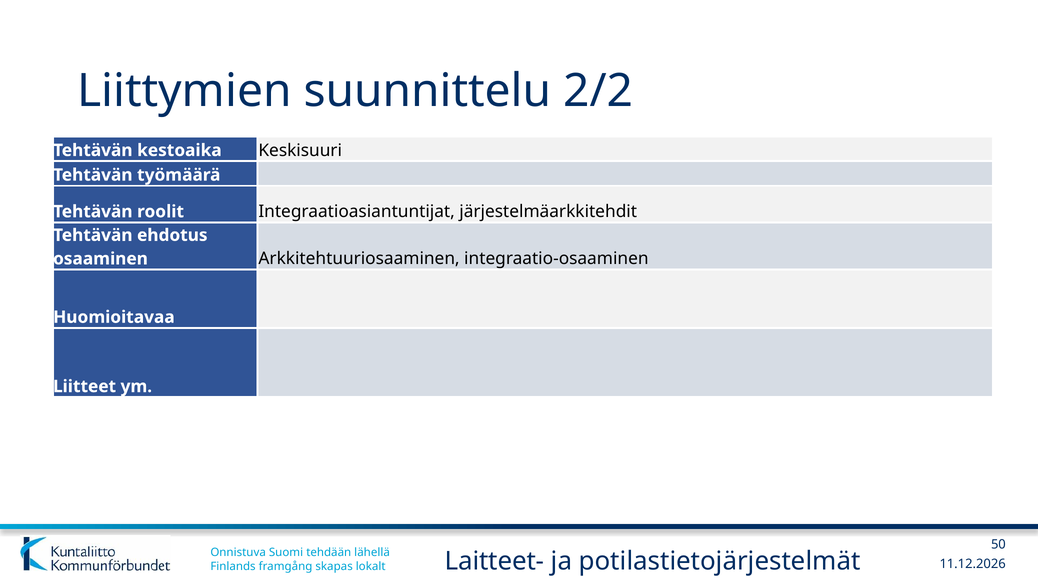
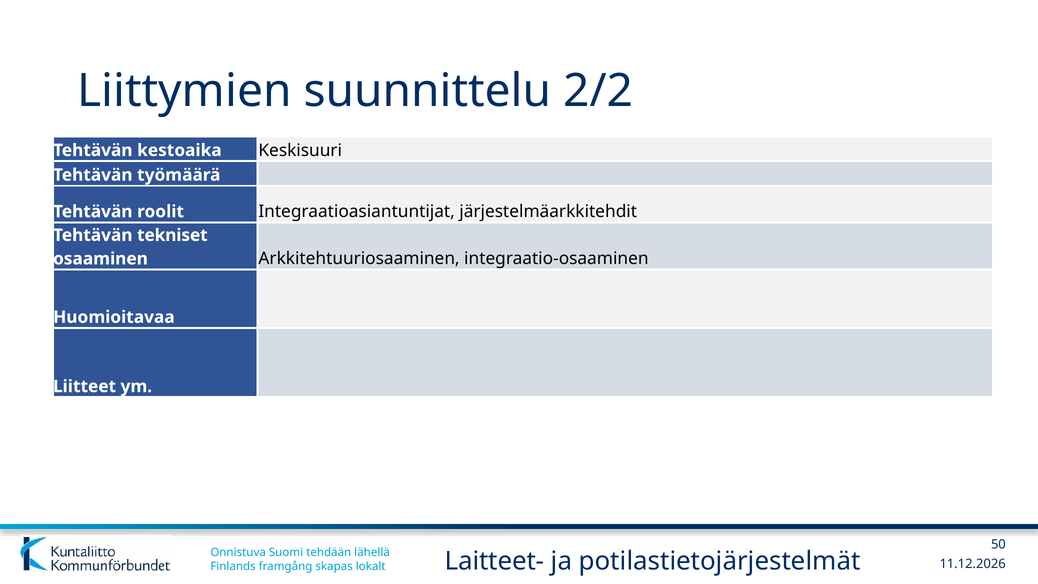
ehdotus: ehdotus -> tekniset
